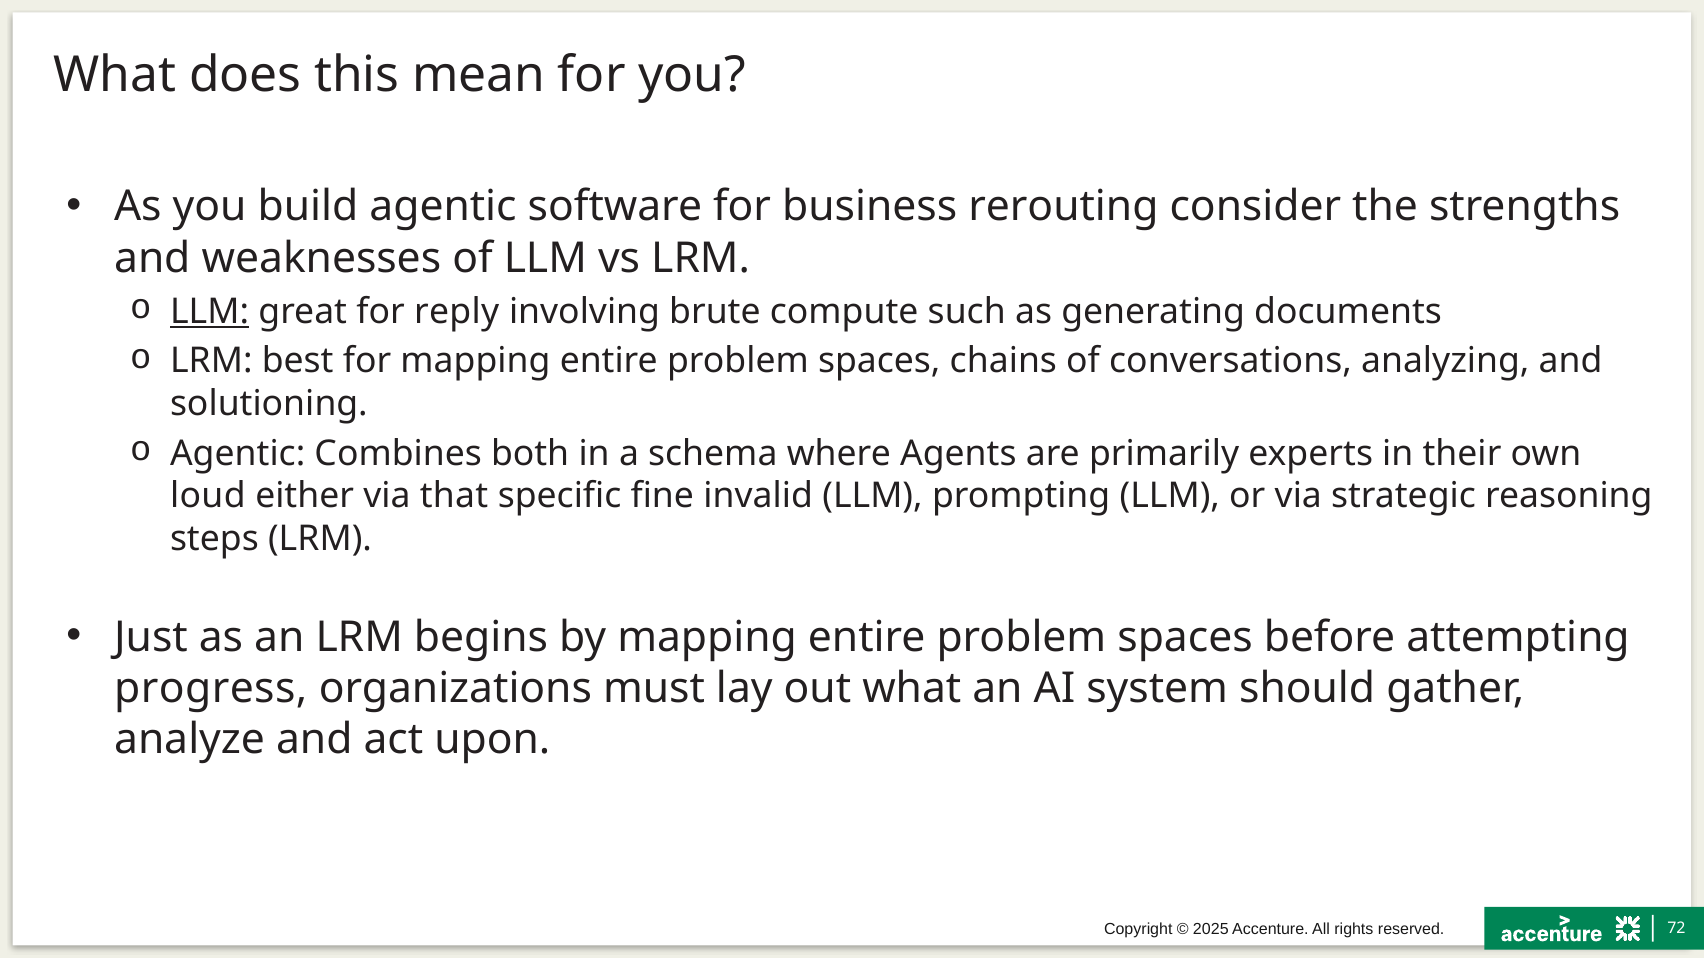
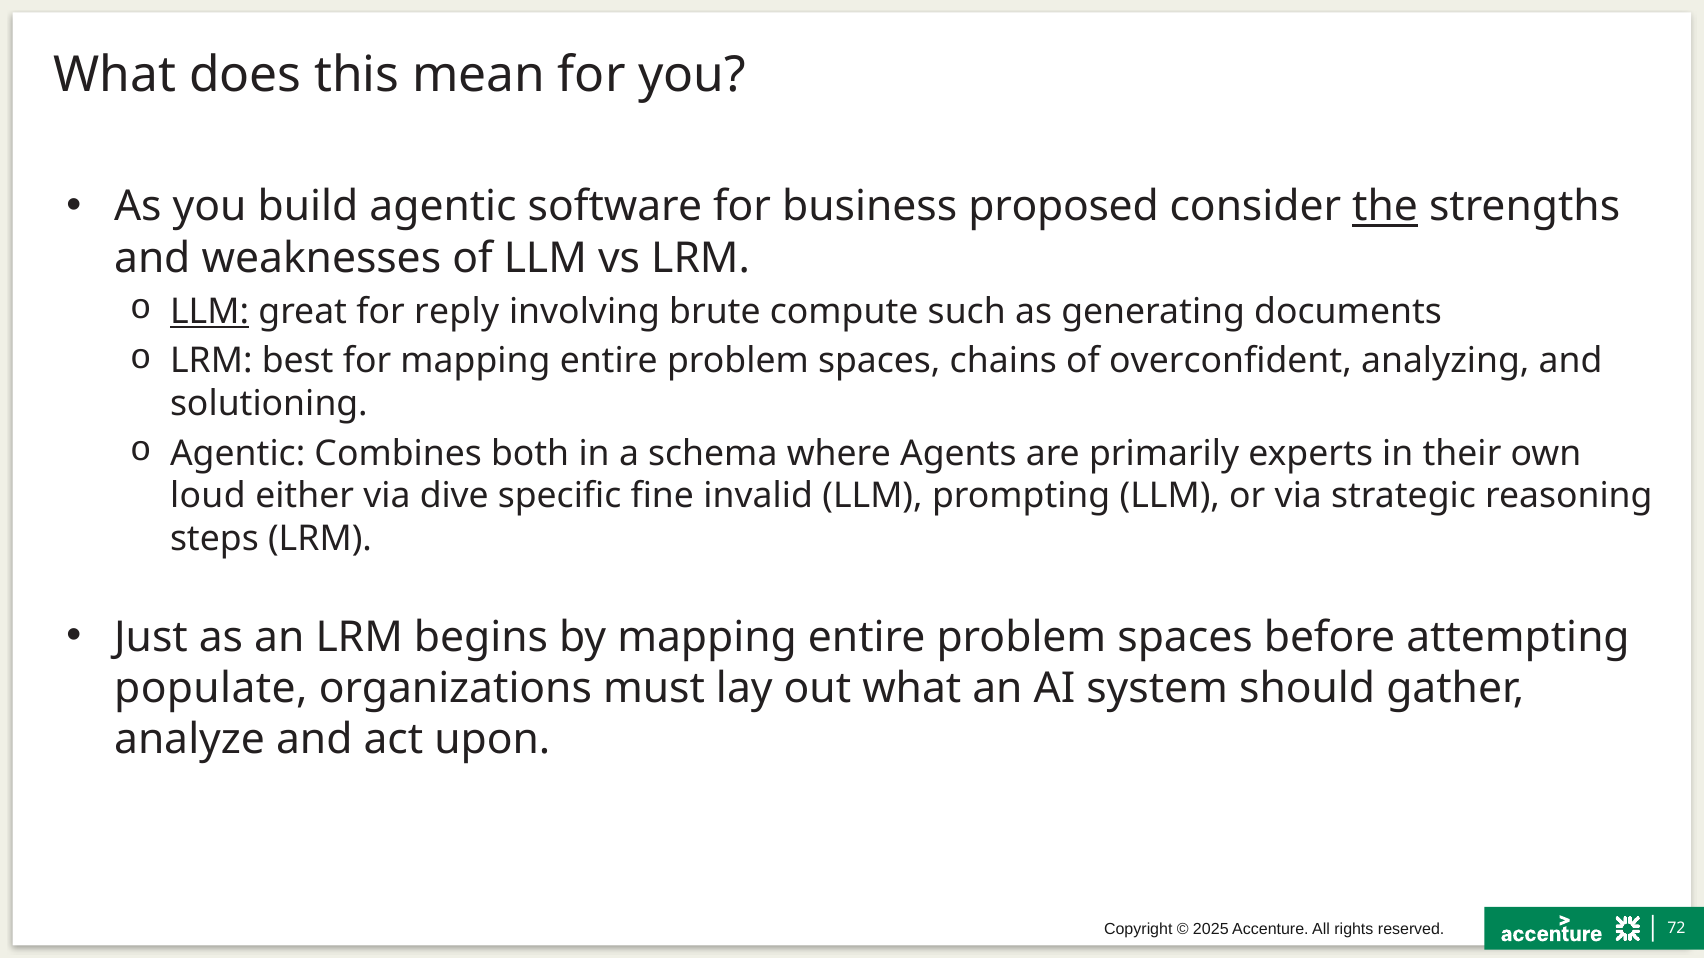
rerouting: rerouting -> proposed
the underline: none -> present
conversations: conversations -> overconfident
that: that -> dive
progress: progress -> populate
